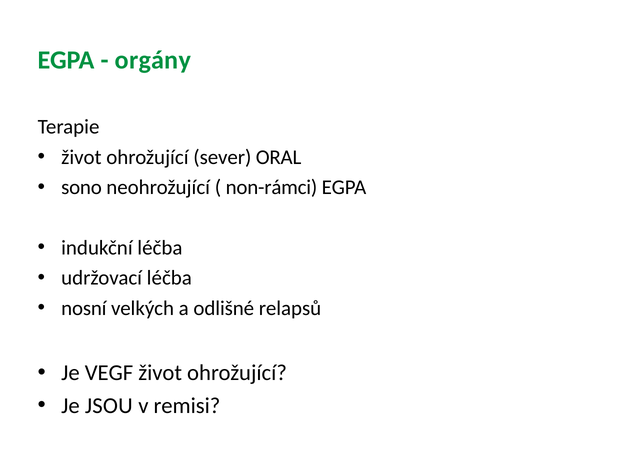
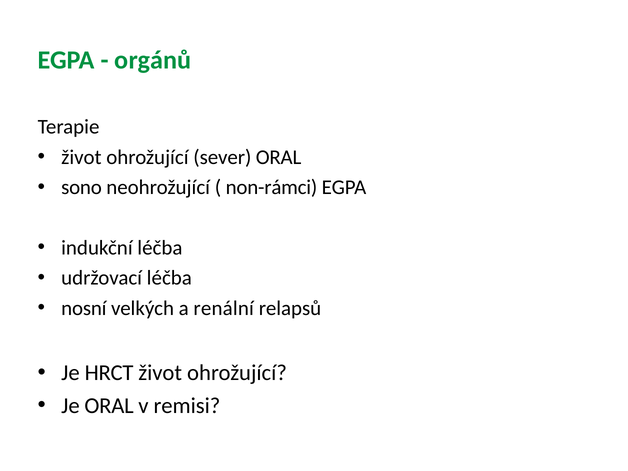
orgány: orgány -> orgánů
odlišné: odlišné -> renální
VEGF: VEGF -> HRCT
Je JSOU: JSOU -> ORAL
